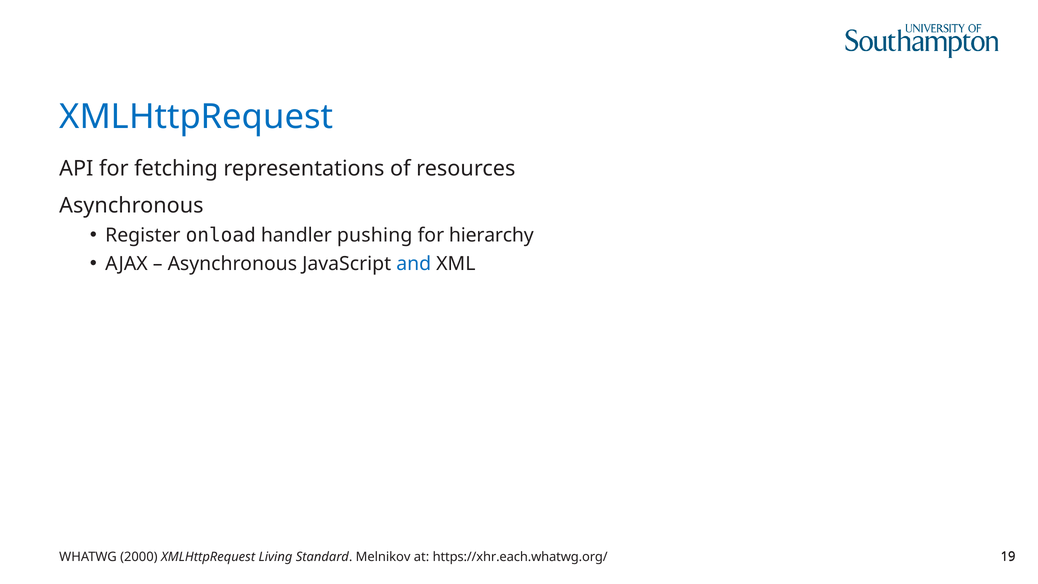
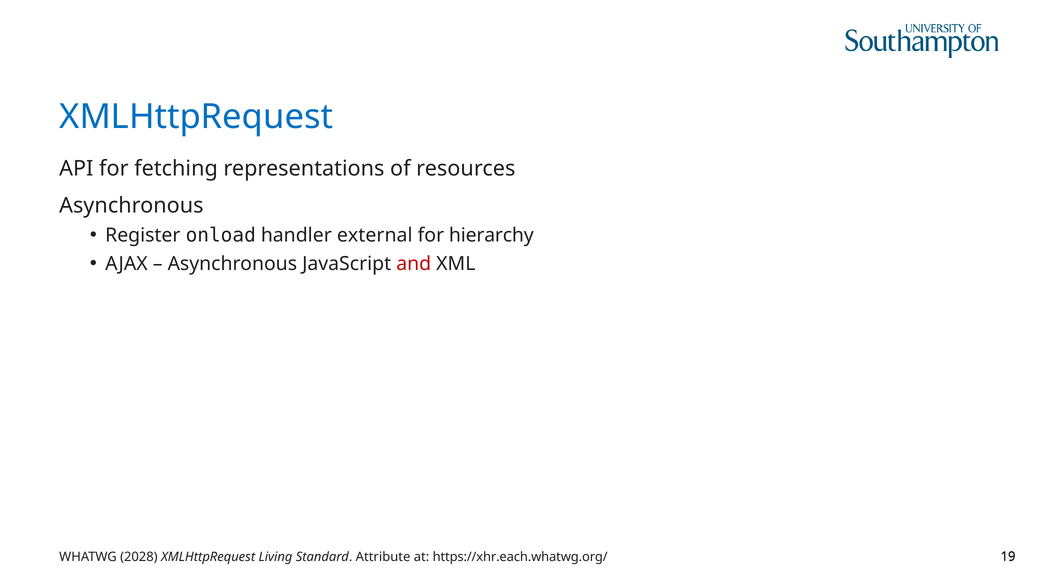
pushing: pushing -> external
and colour: blue -> red
2000: 2000 -> 2028
Melnikov: Melnikov -> Attribute
